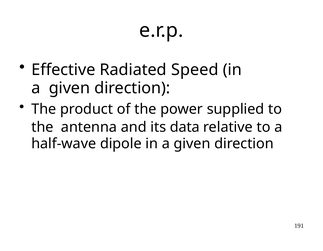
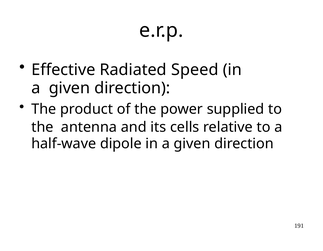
data: data -> cells
